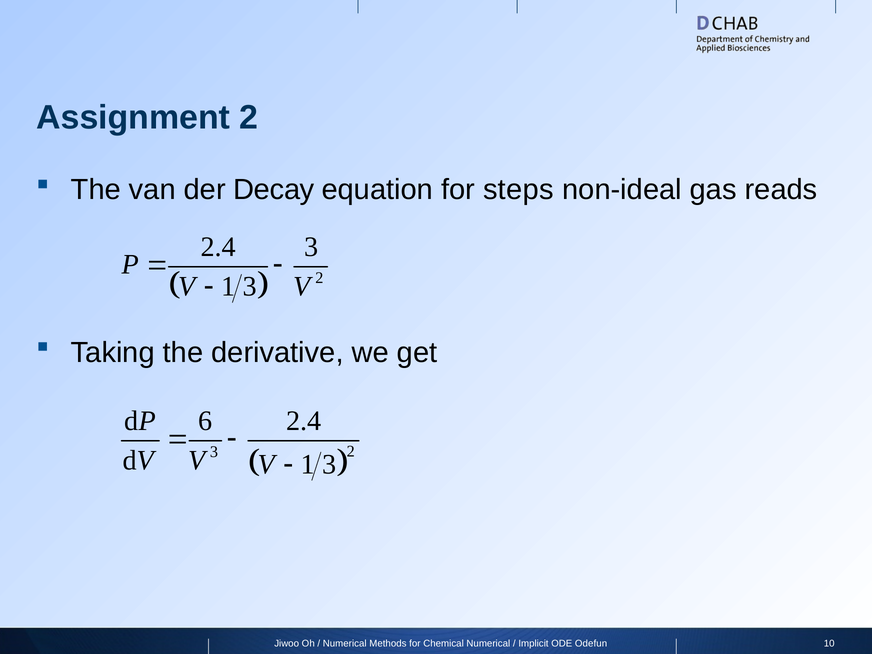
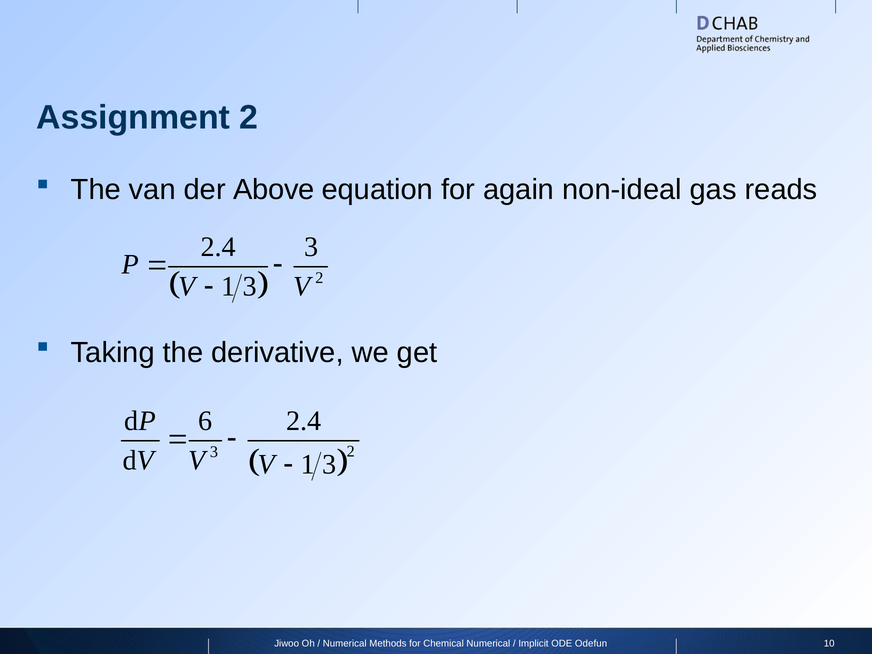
Decay: Decay -> Above
steps: steps -> again
